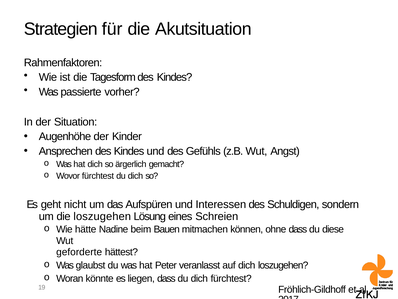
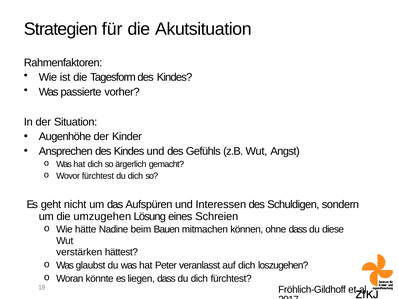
die loszugehen: loszugehen -> umzugehen
geforderte: geforderte -> verstärken
